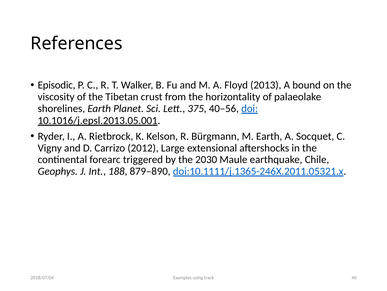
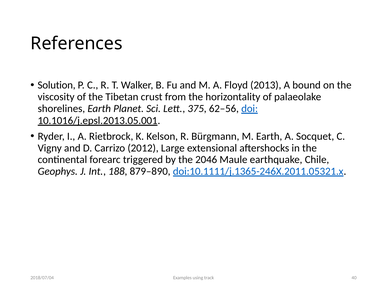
Episodic: Episodic -> Solution
40–56: 40–56 -> 62–56
2030: 2030 -> 2046
